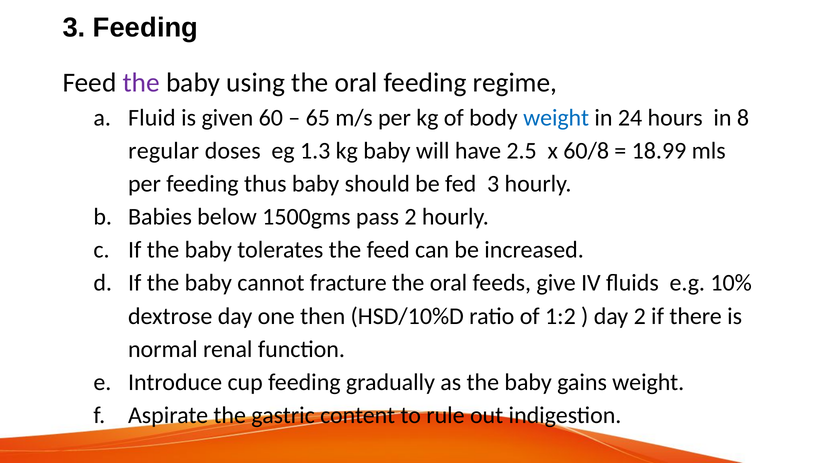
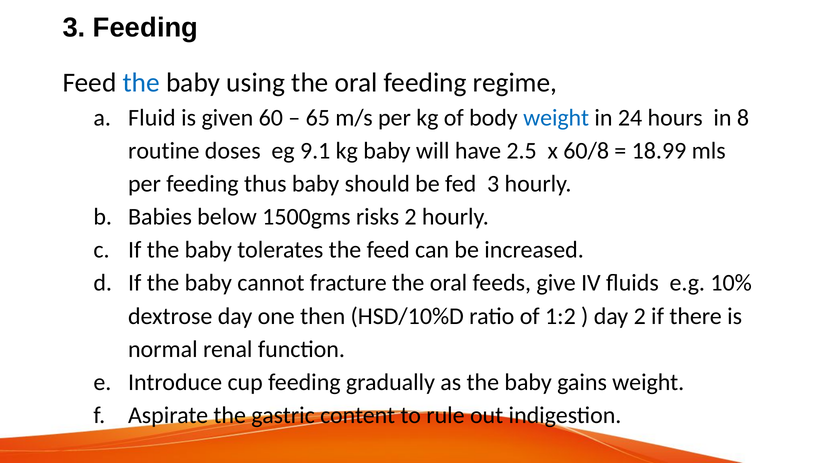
the at (141, 83) colour: purple -> blue
regular: regular -> routine
1.3: 1.3 -> 9.1
pass: pass -> risks
